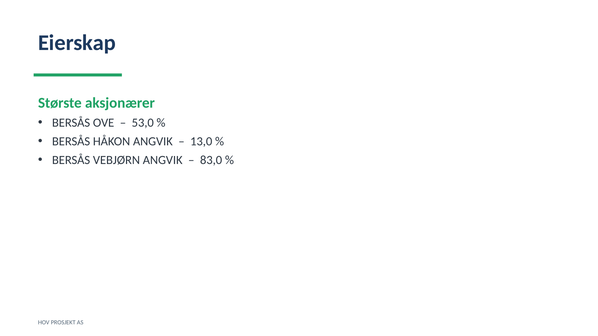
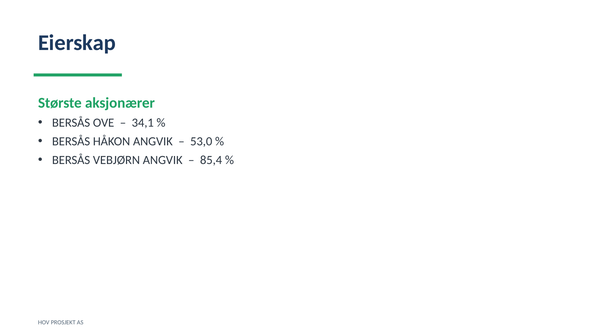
53,0: 53,0 -> 34,1
13,0: 13,0 -> 53,0
83,0: 83,0 -> 85,4
